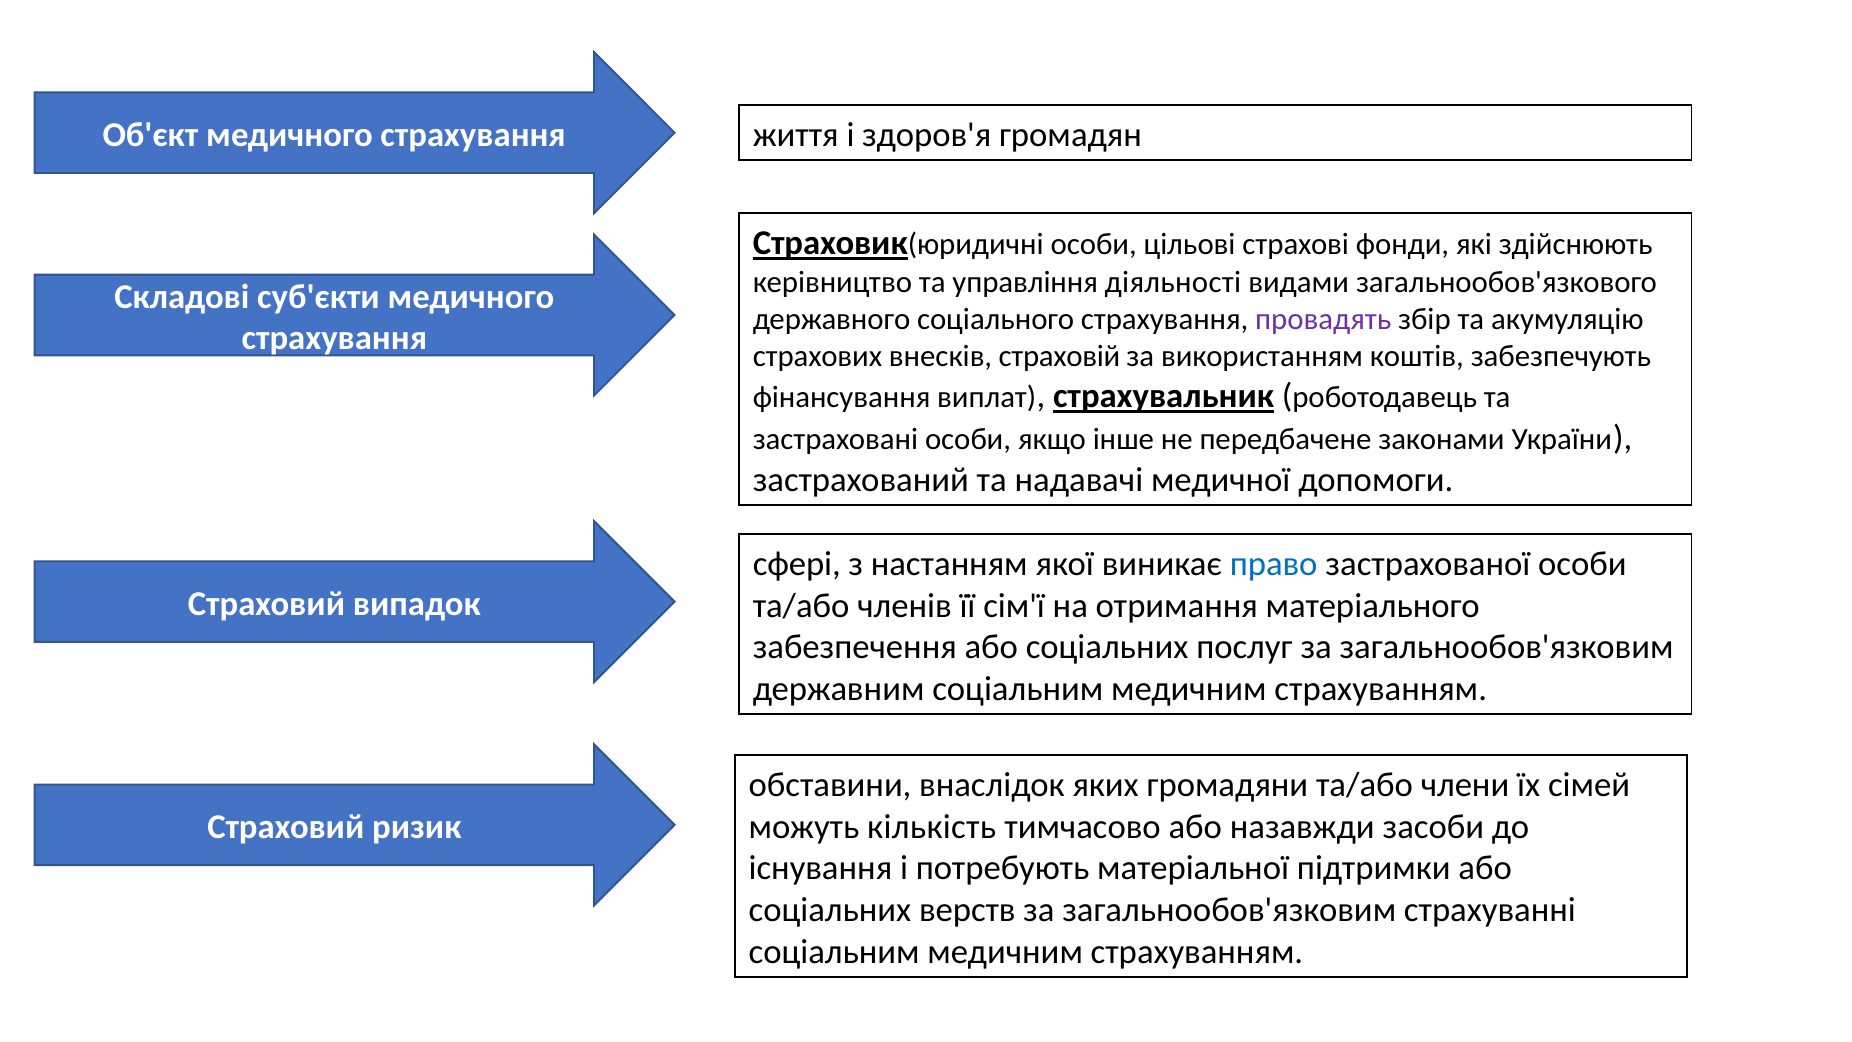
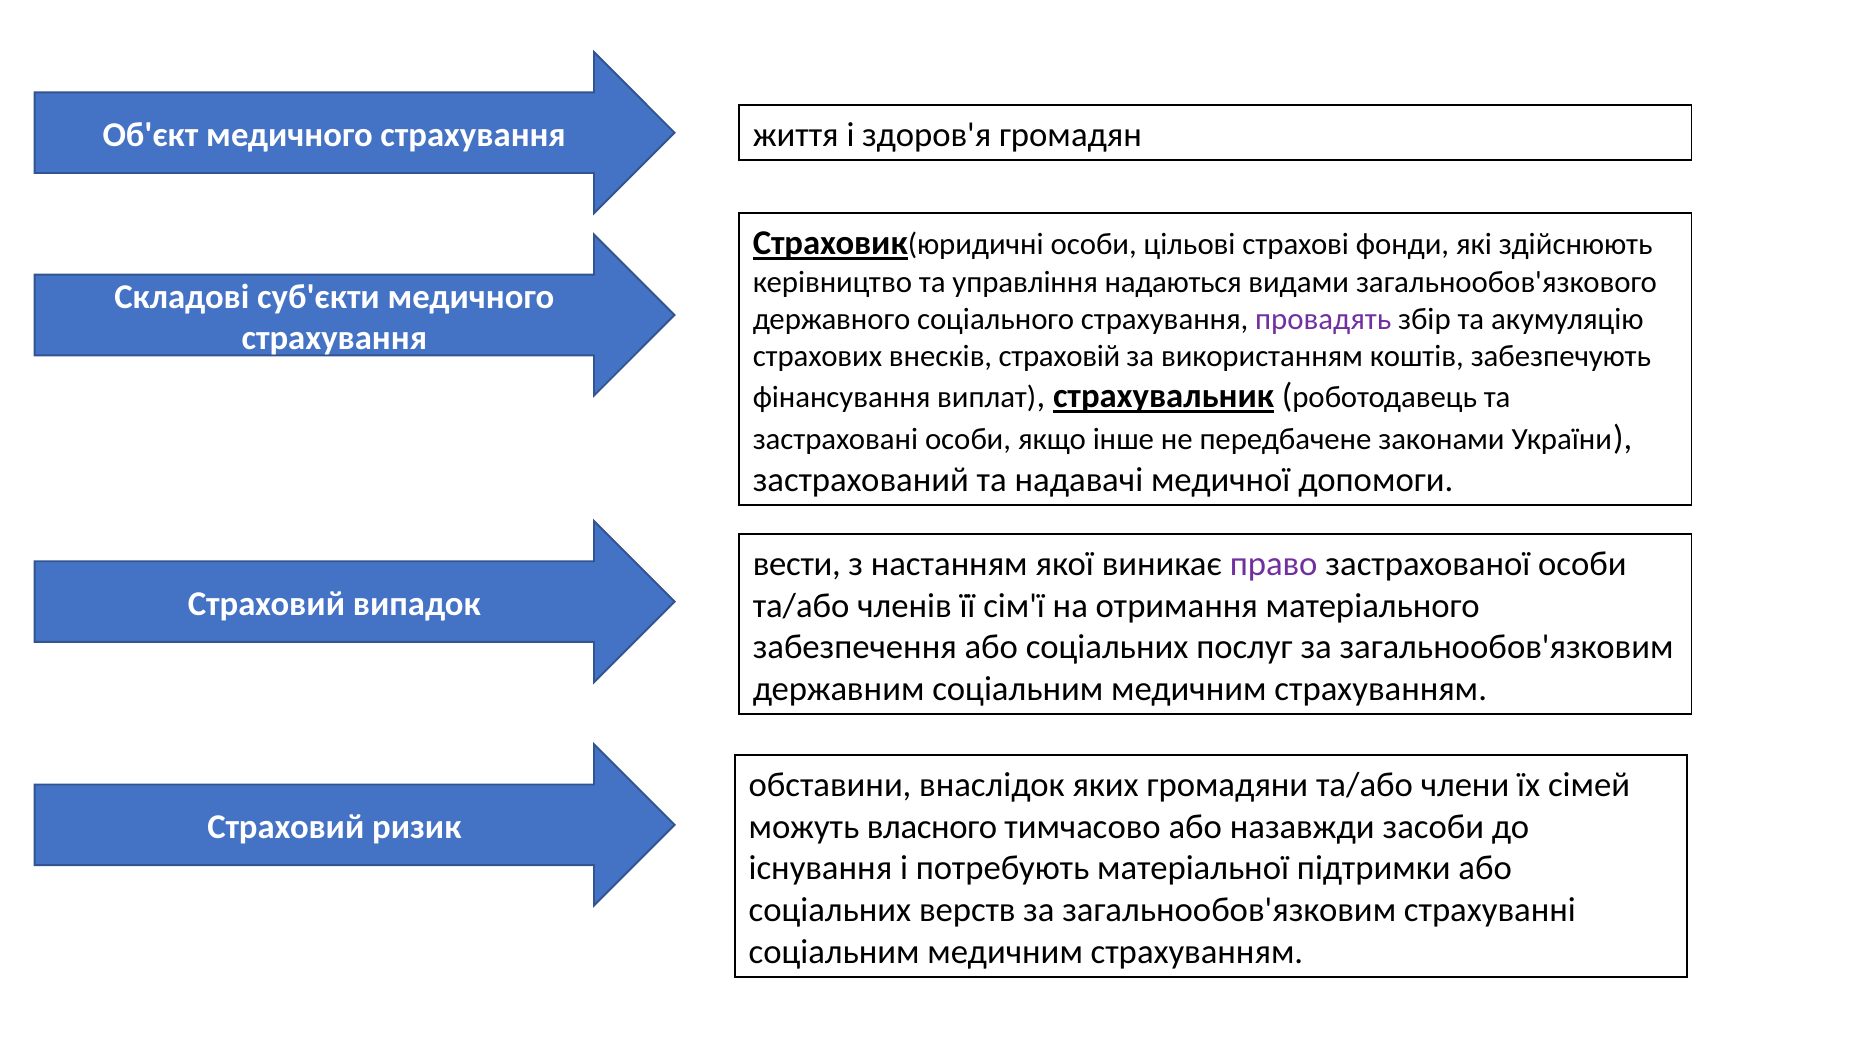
діяльності: діяльності -> надаються
сфері: сфері -> вести
право colour: blue -> purple
кількість: кількість -> власного
